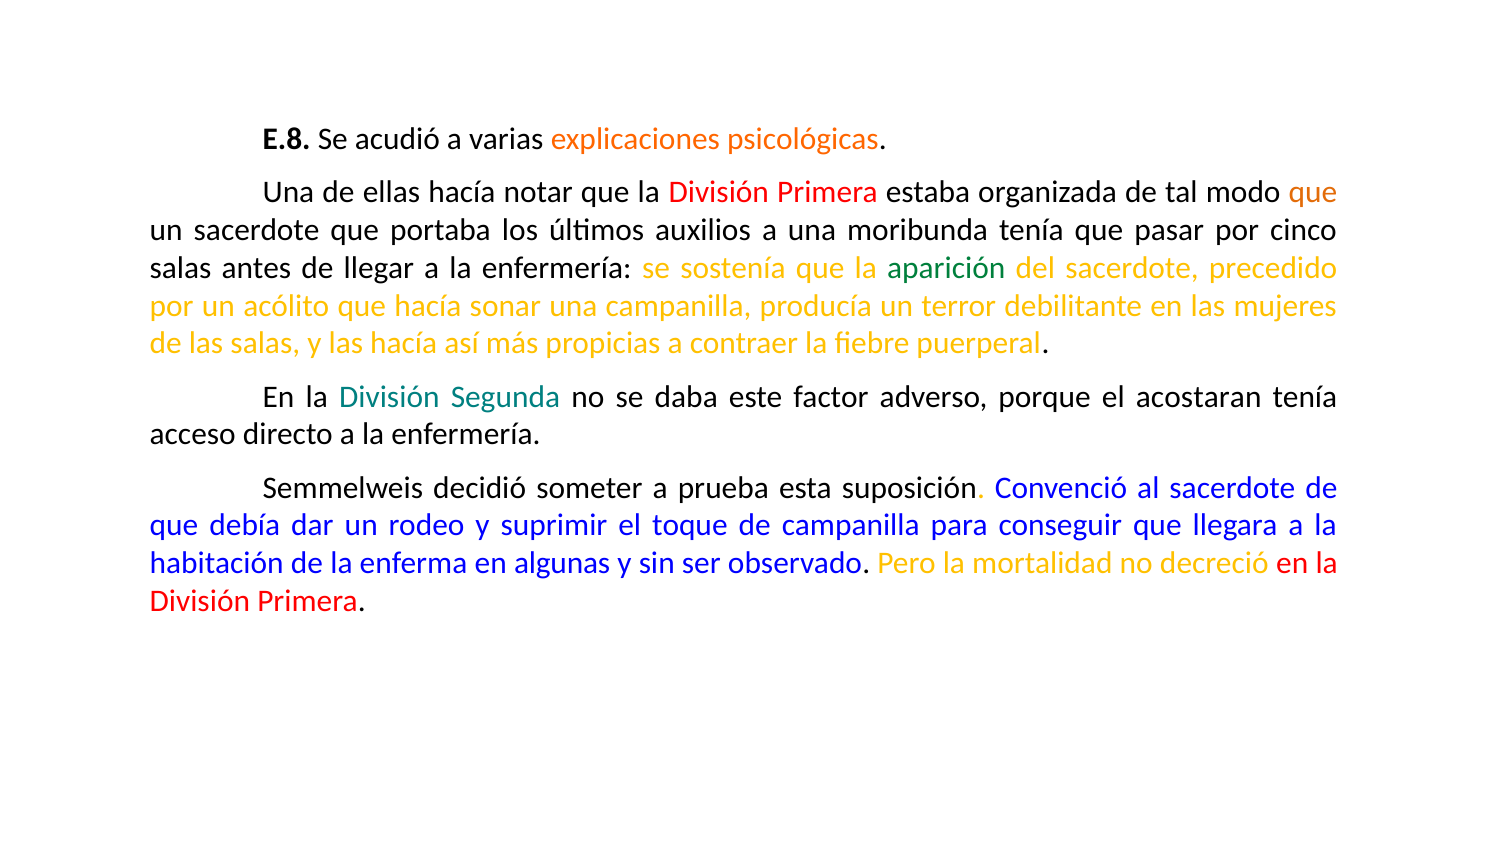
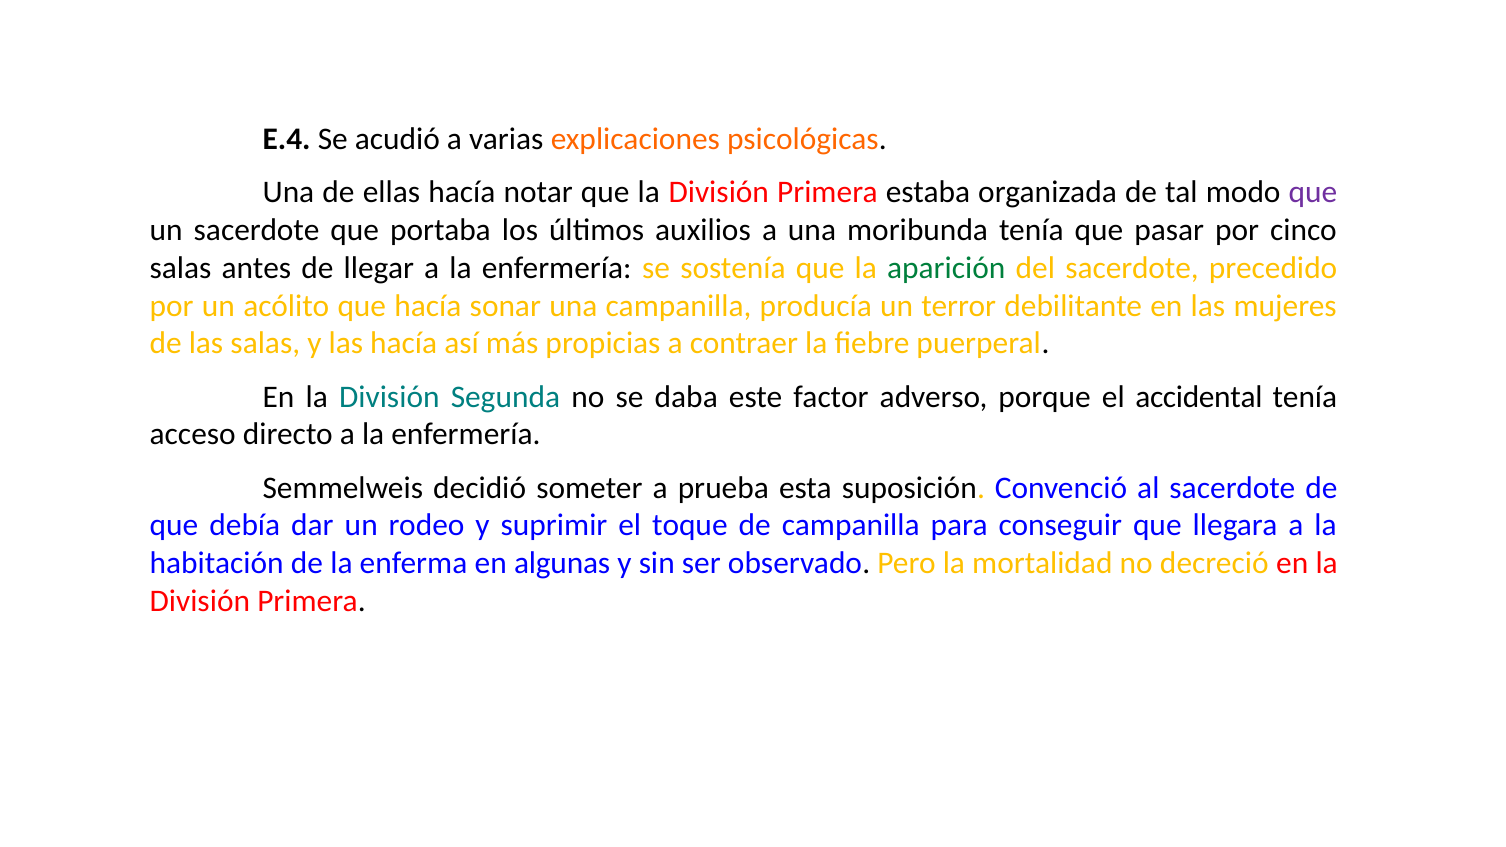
E.8: E.8 -> E.4
que at (1313, 193) colour: orange -> purple
acostaran: acostaran -> accidental
